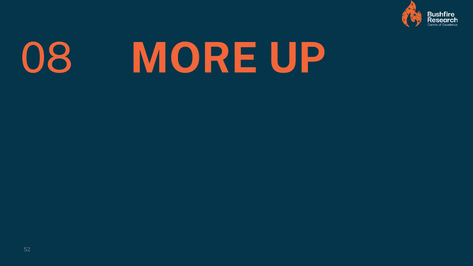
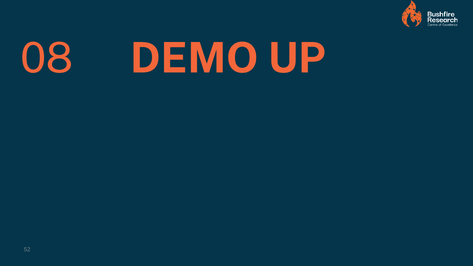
MORE: MORE -> DEMO
